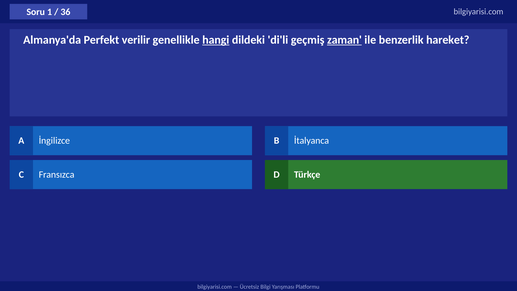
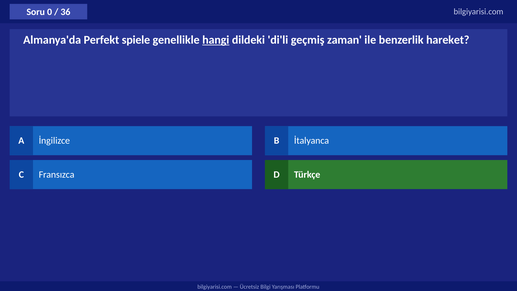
1: 1 -> 0
verilir: verilir -> spiele
zaman underline: present -> none
